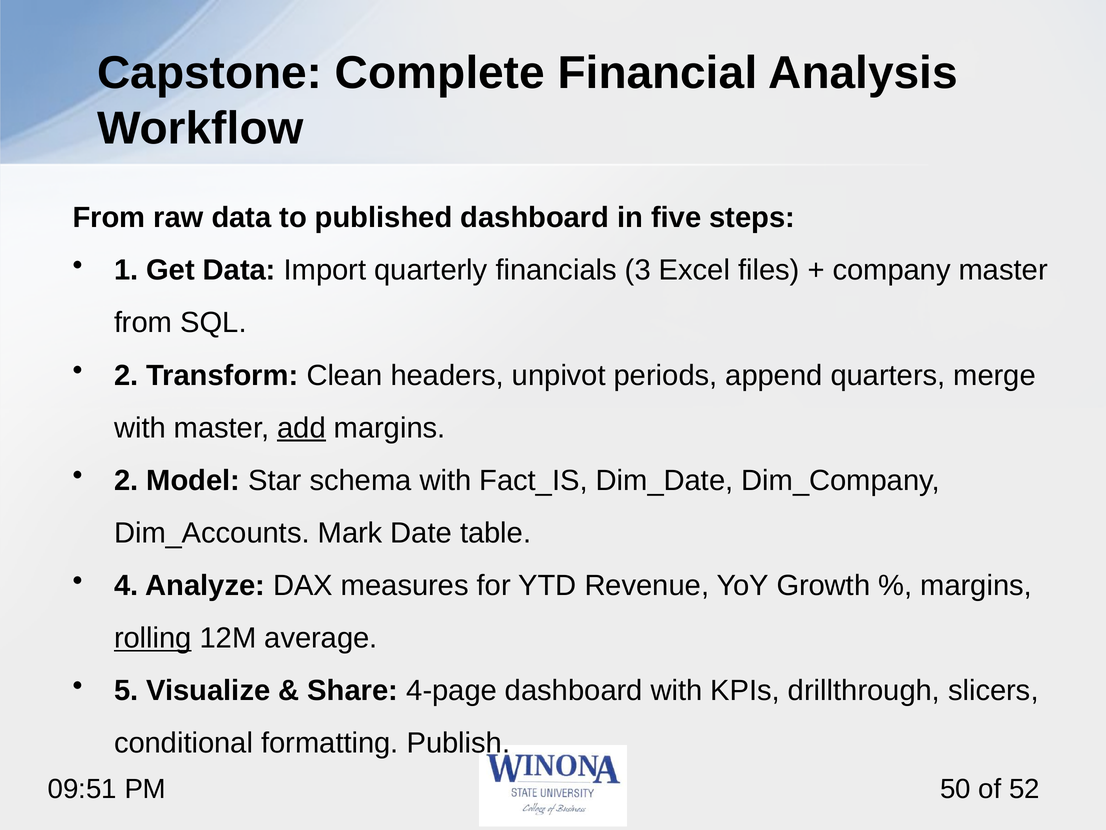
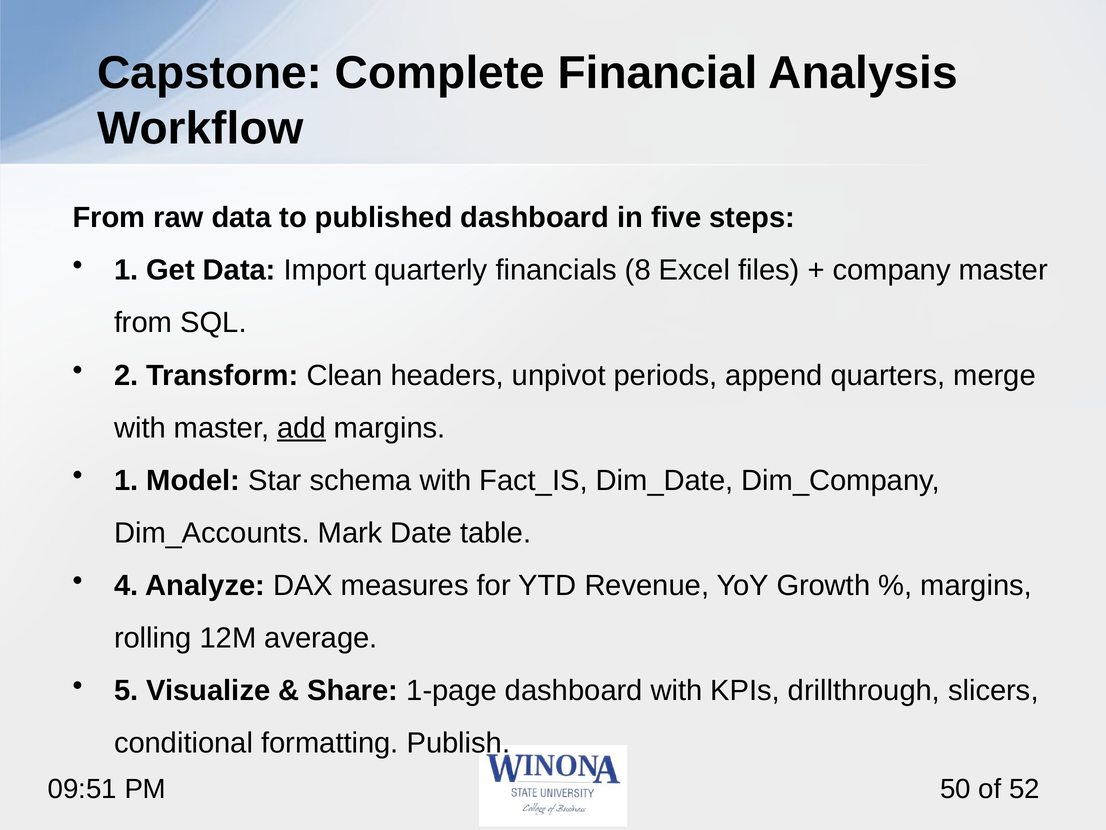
3: 3 -> 8
2 at (126, 480): 2 -> 1
rolling underline: present -> none
4-page: 4-page -> 1-page
